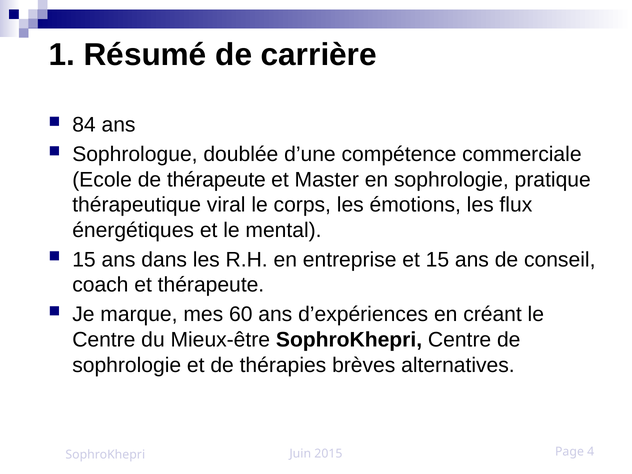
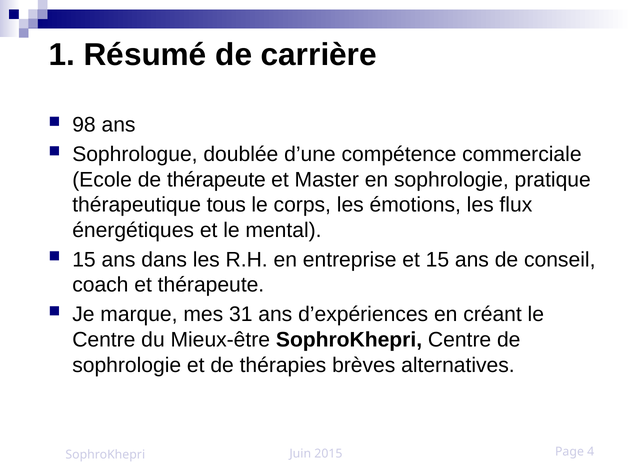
84: 84 -> 98
viral: viral -> tous
60: 60 -> 31
